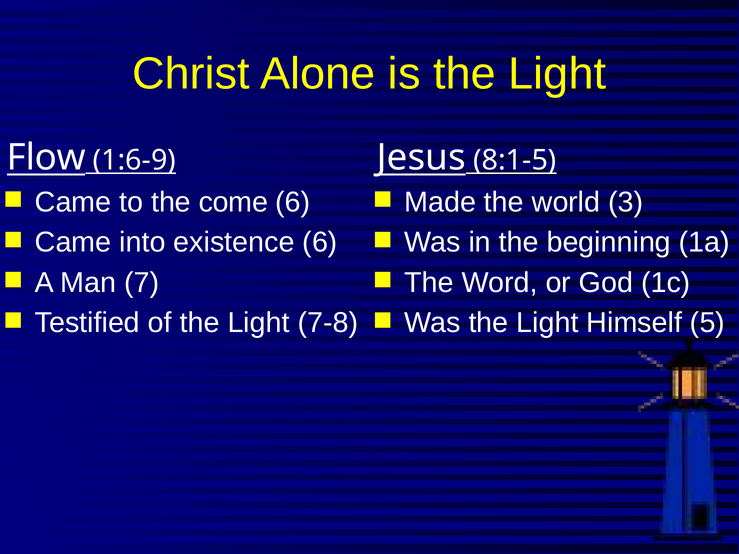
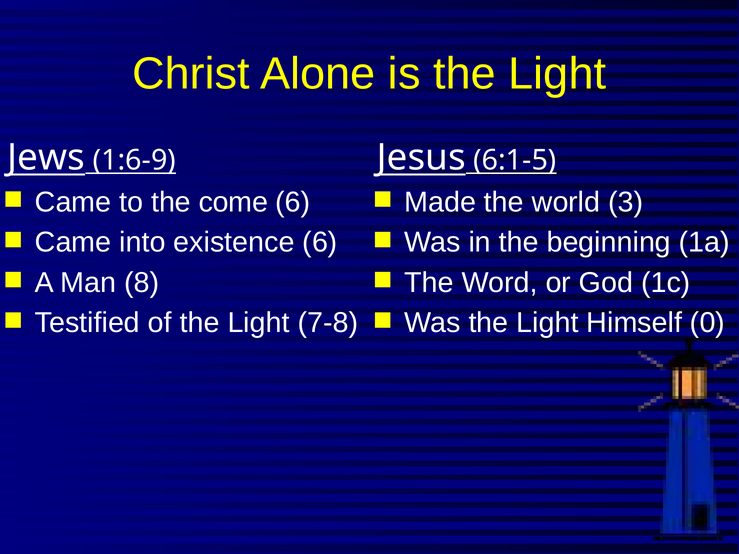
Flow: Flow -> Jews
8:1-5: 8:1-5 -> 6:1-5
7: 7 -> 8
5: 5 -> 0
